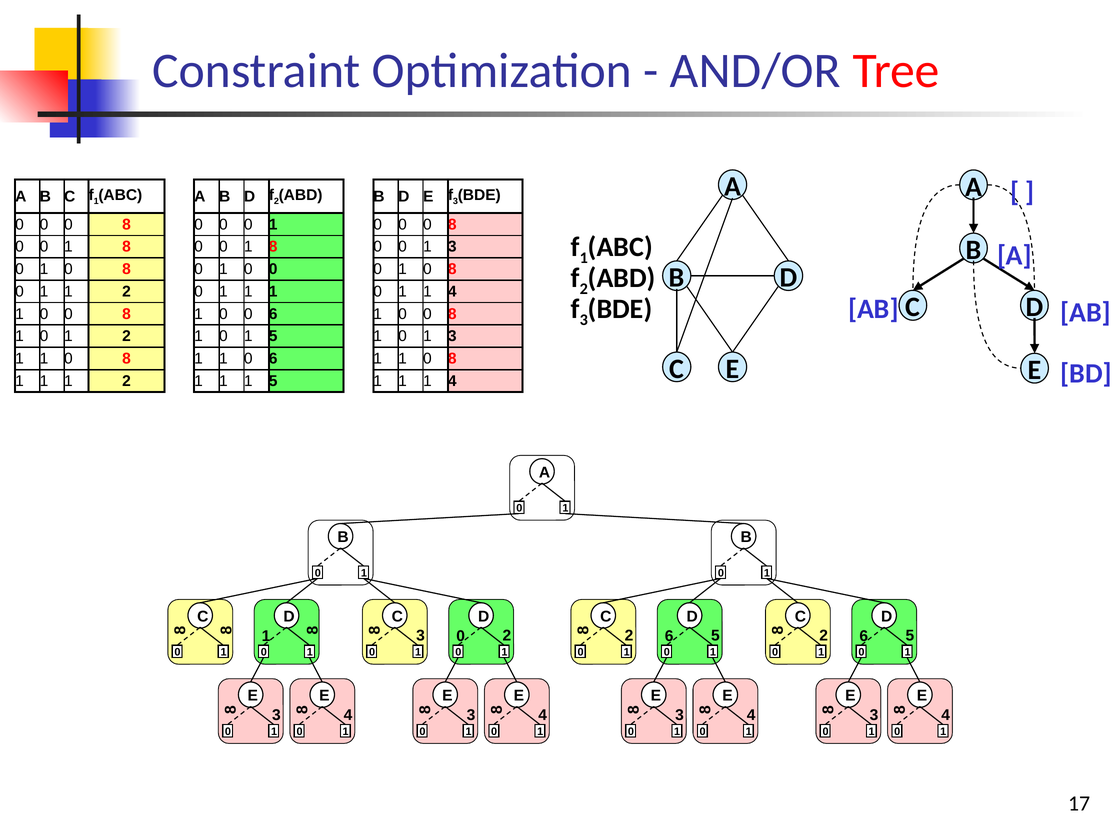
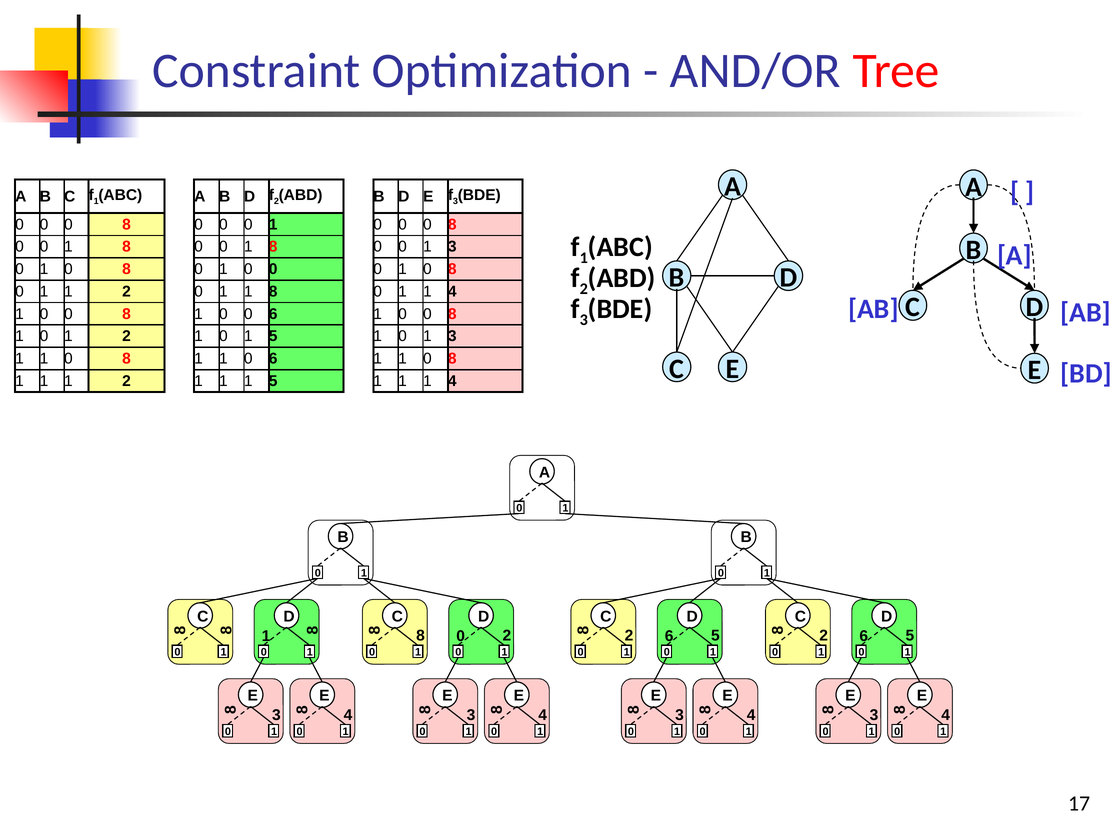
0 1 1 1: 1 -> 8
3 at (421, 636): 3 -> 8
